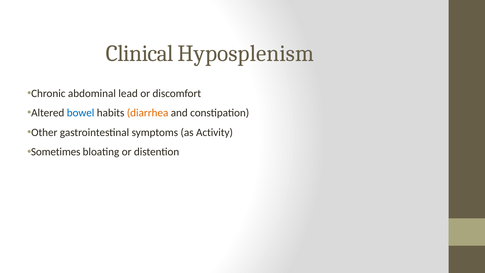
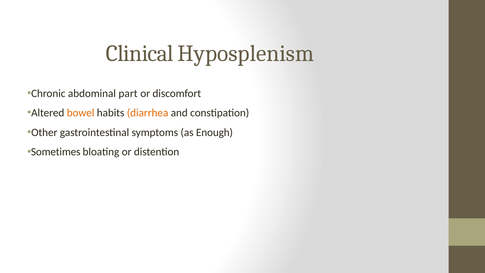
lead: lead -> part
bowel colour: blue -> orange
Activity: Activity -> Enough
